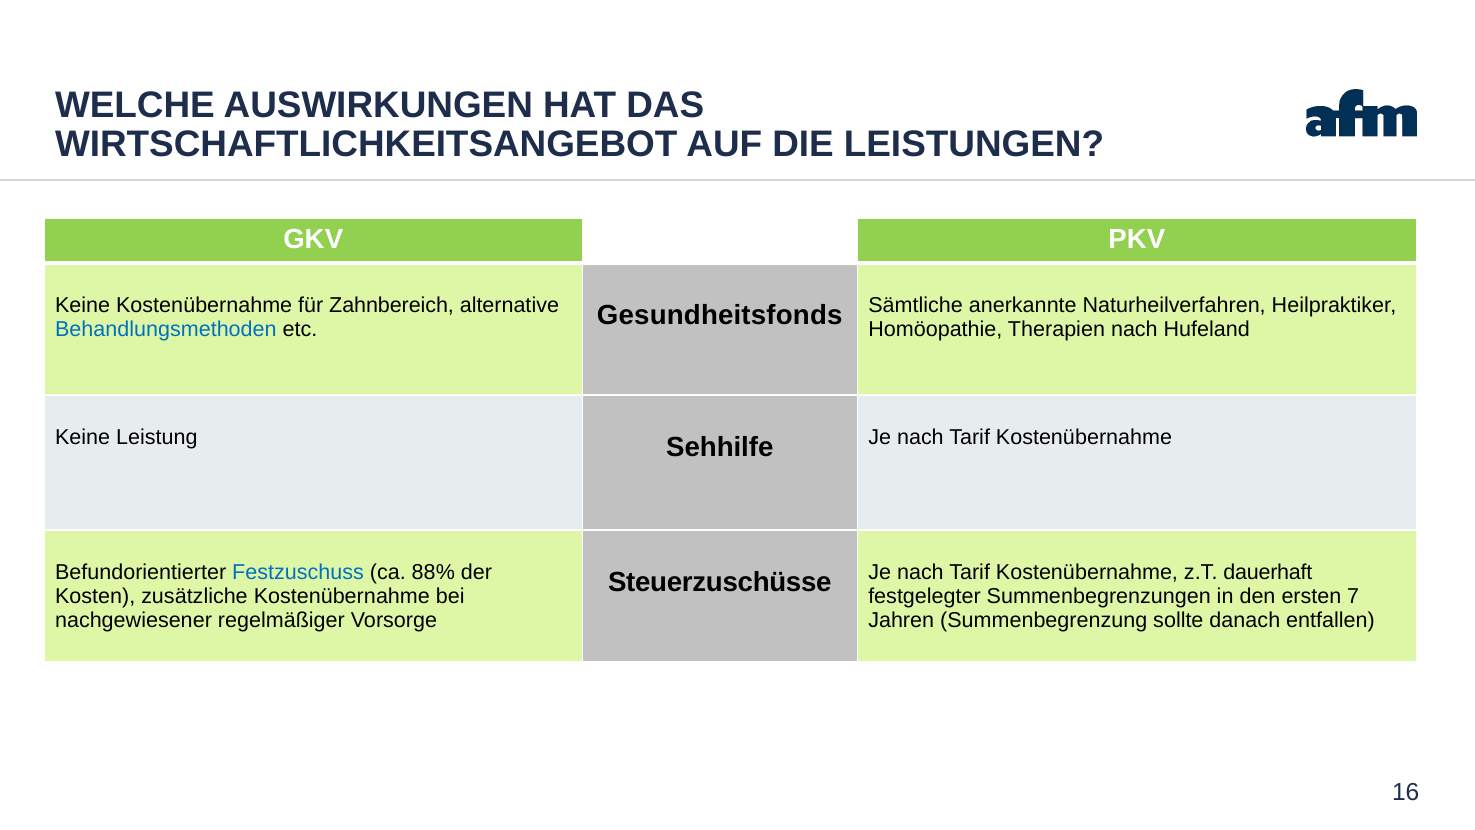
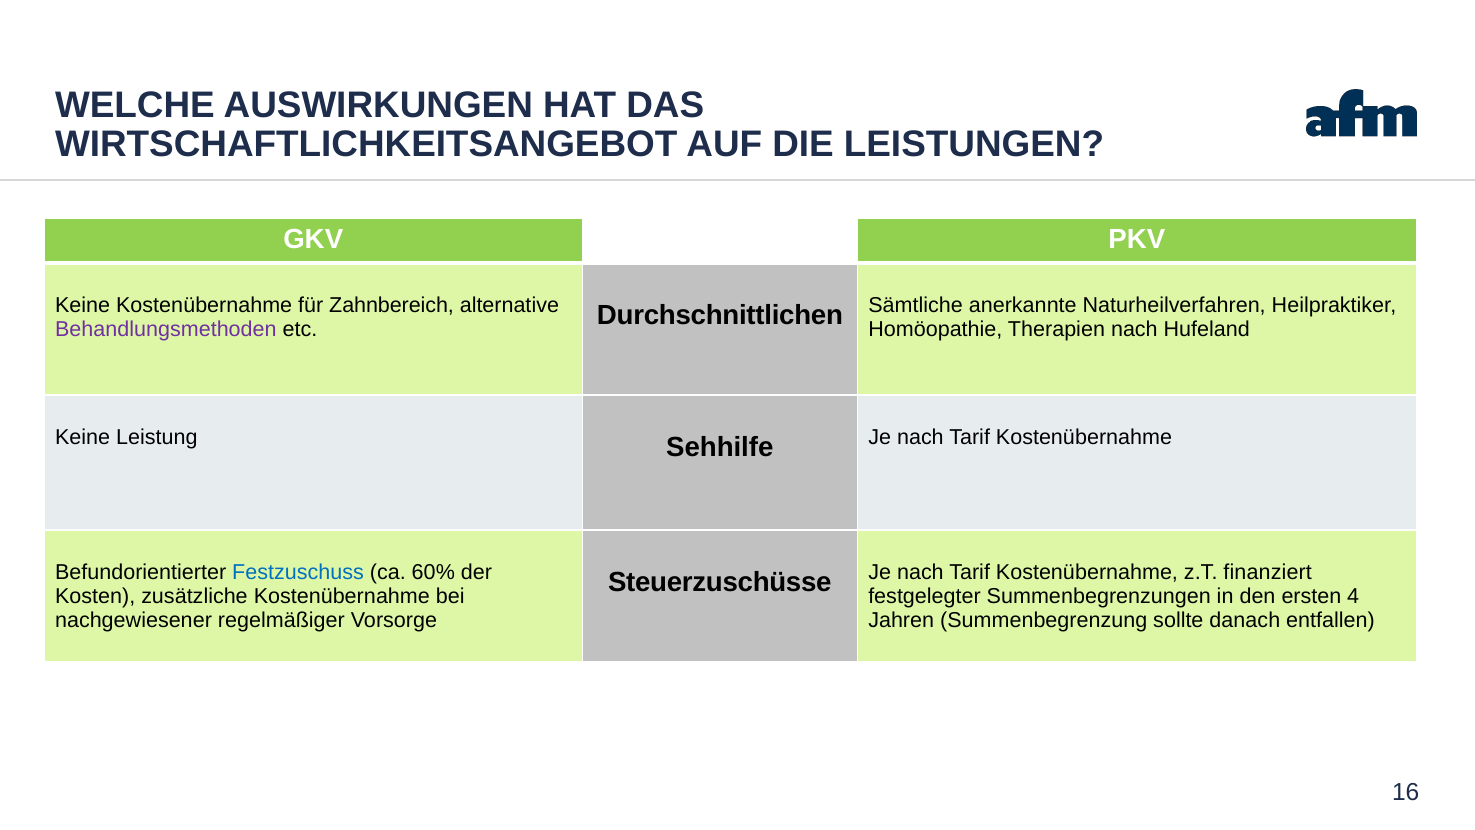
Behandlungsmethoden colour: blue -> purple
Gesundheitsfonds: Gesundheitsfonds -> Durchschnittlichen
88%: 88% -> 60%
dauerhaft: dauerhaft -> finanziert
7: 7 -> 4
